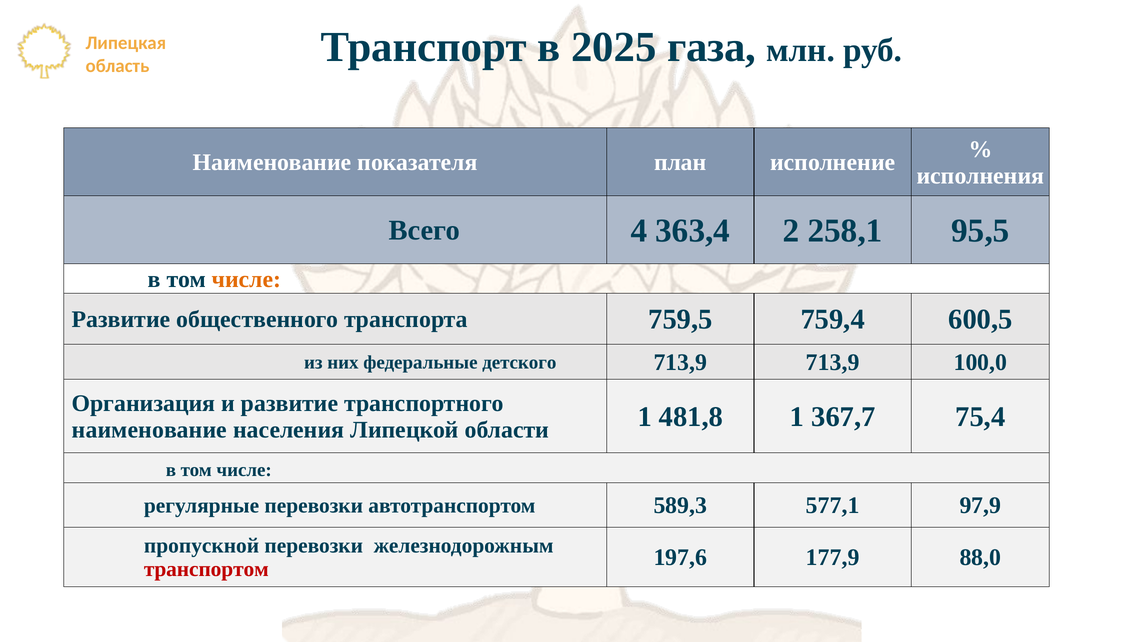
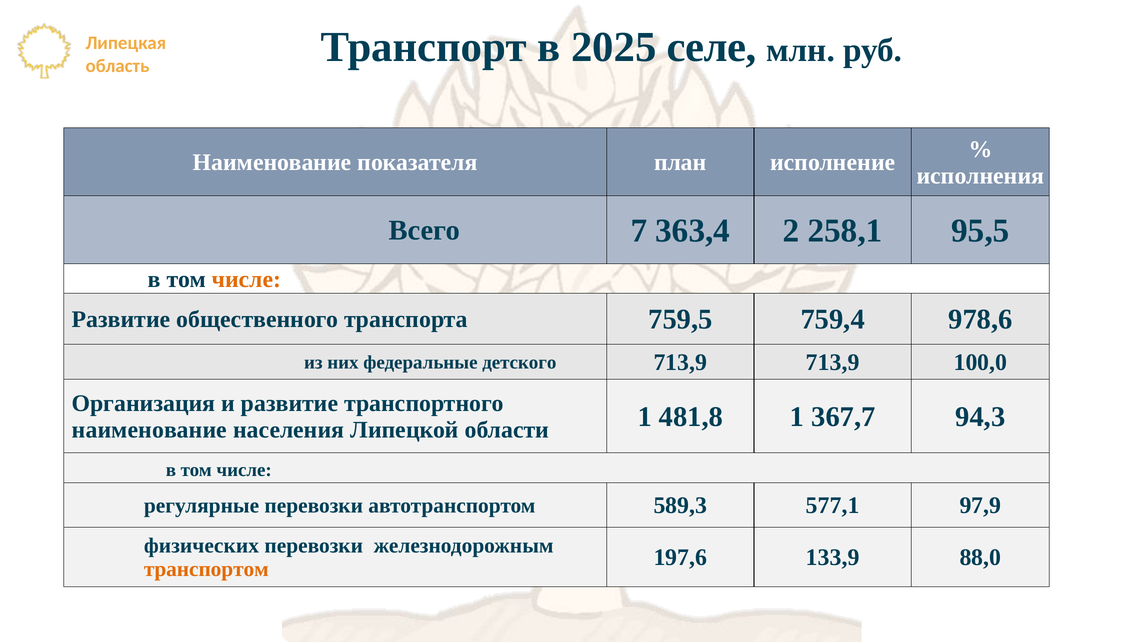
газа: газа -> селе
4: 4 -> 7
600,5: 600,5 -> 978,6
75,4: 75,4 -> 94,3
пропускной: пропускной -> физических
транспортом colour: red -> orange
177,9: 177,9 -> 133,9
